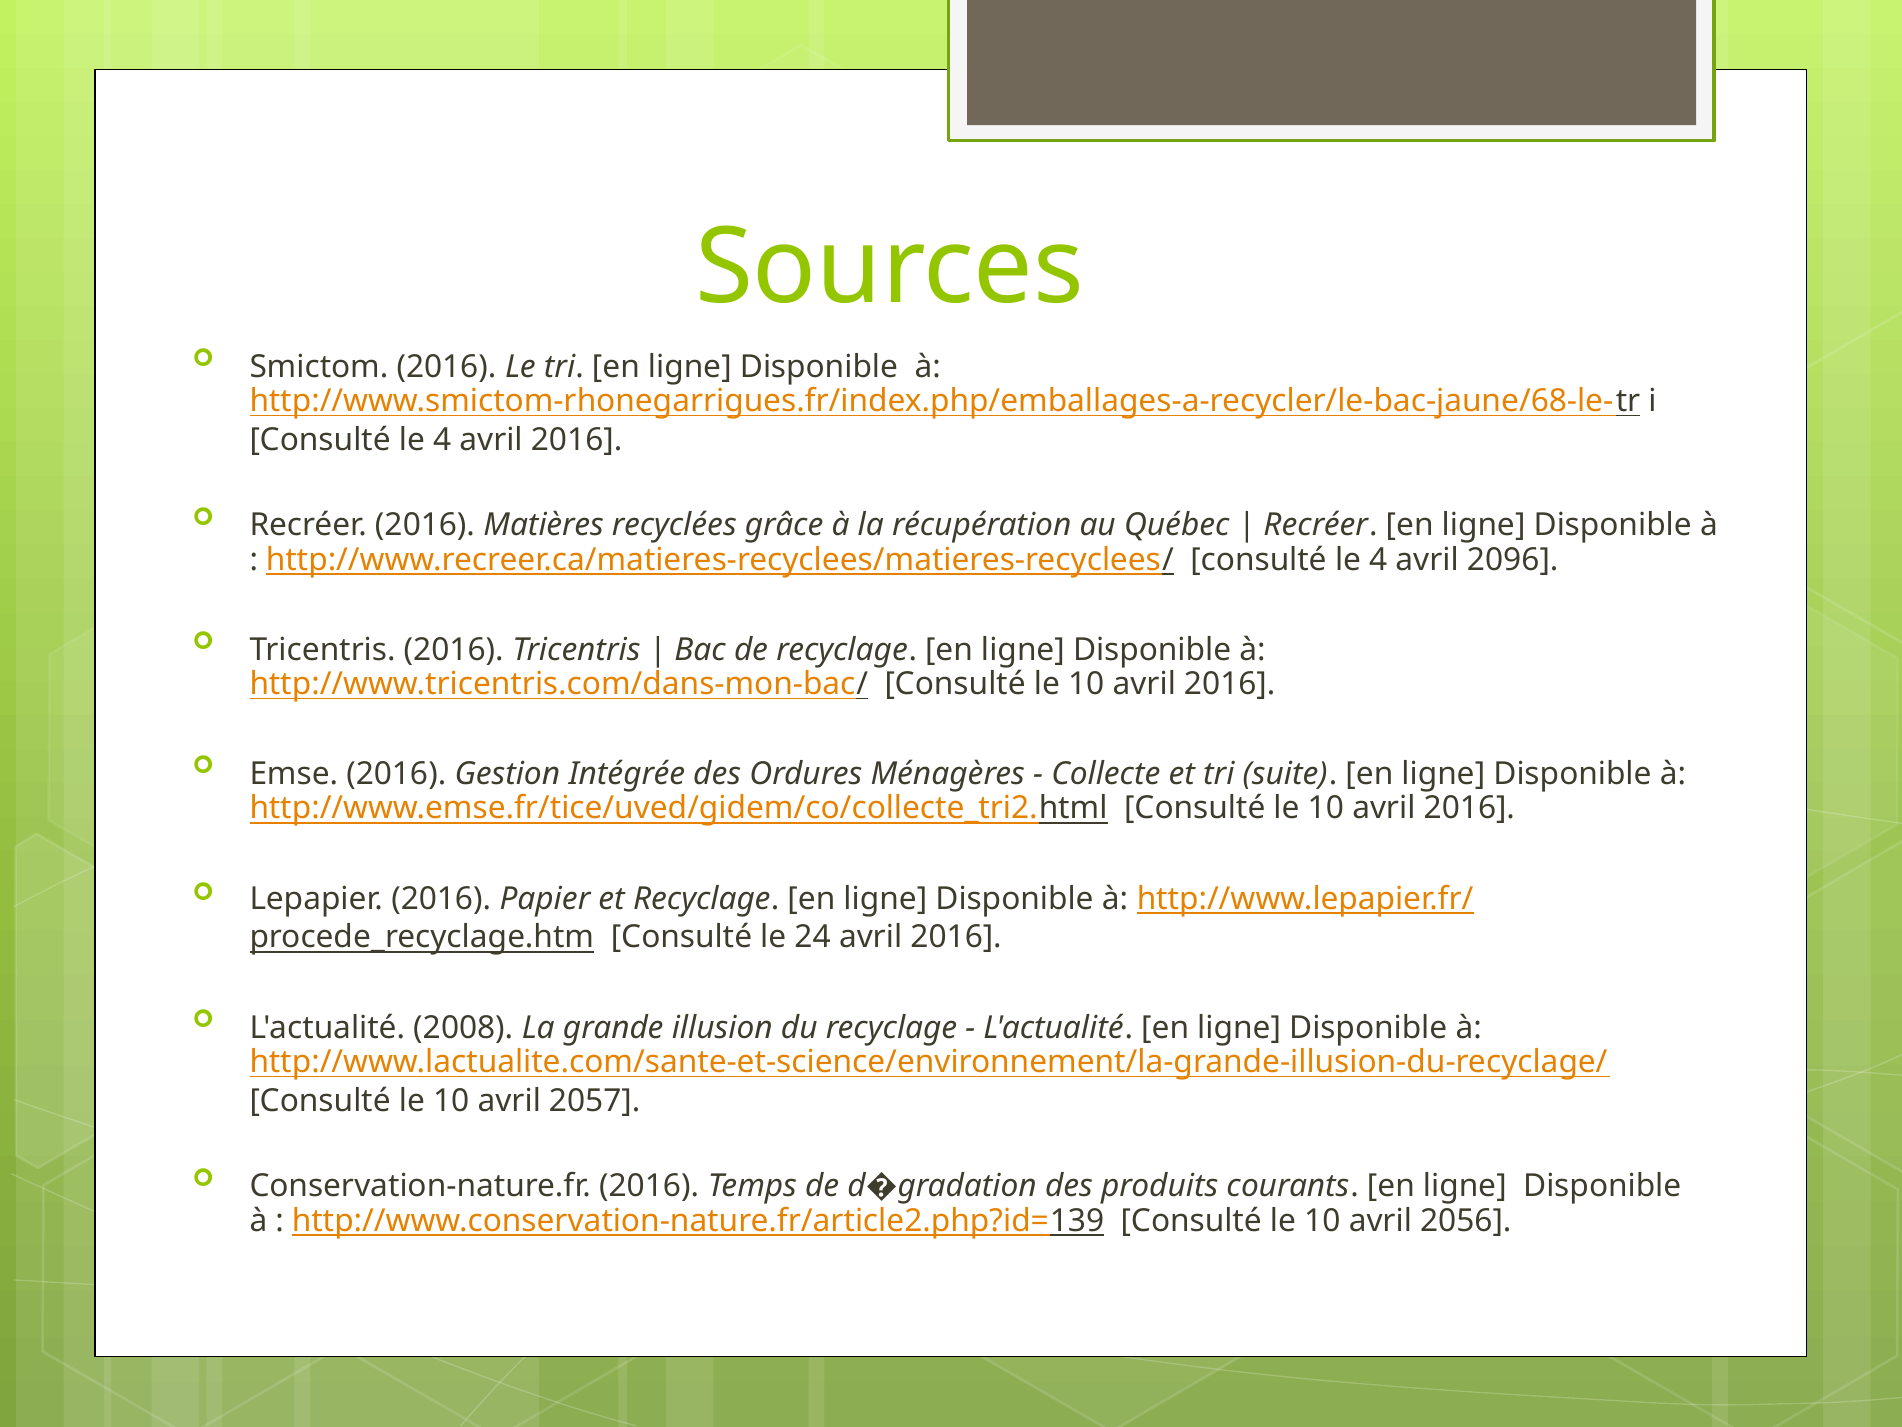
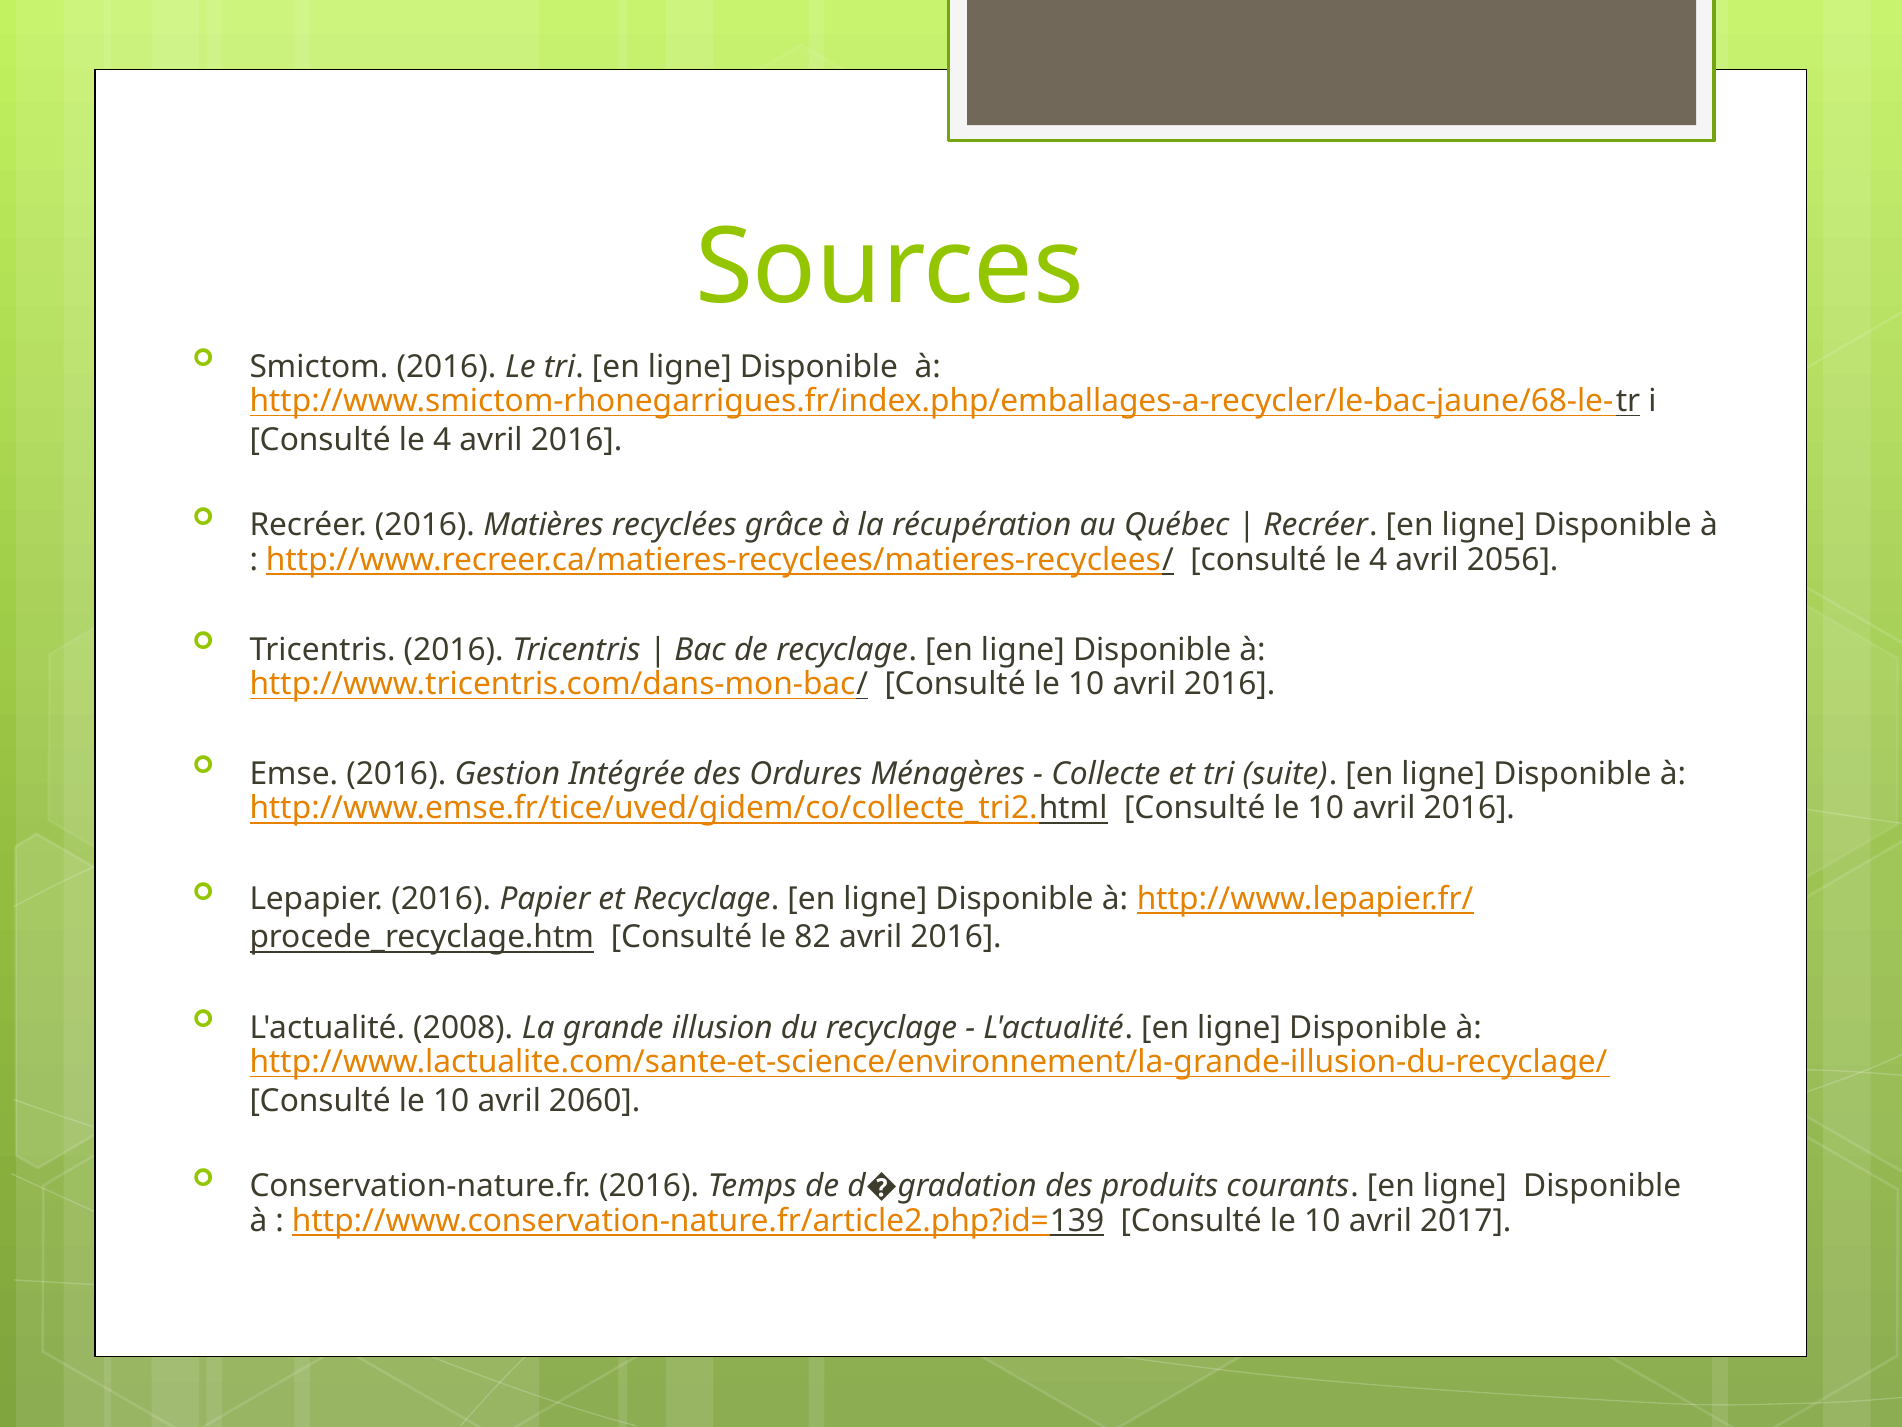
2096: 2096 -> 2056
24: 24 -> 82
2057: 2057 -> 2060
2056: 2056 -> 2017
